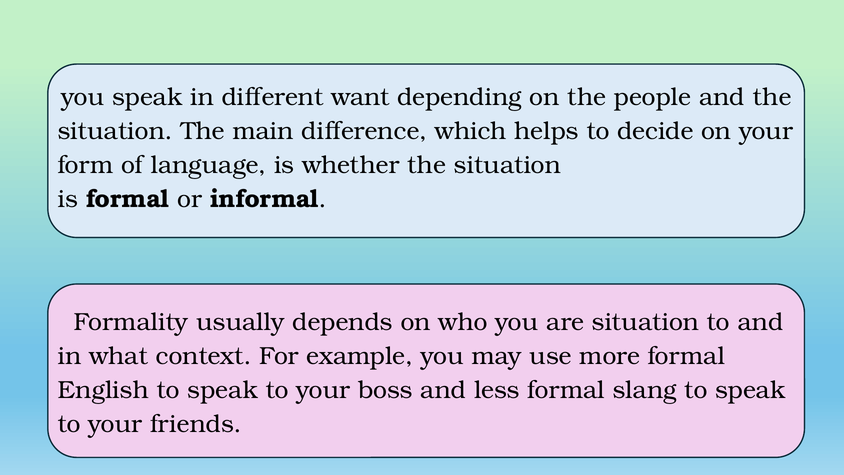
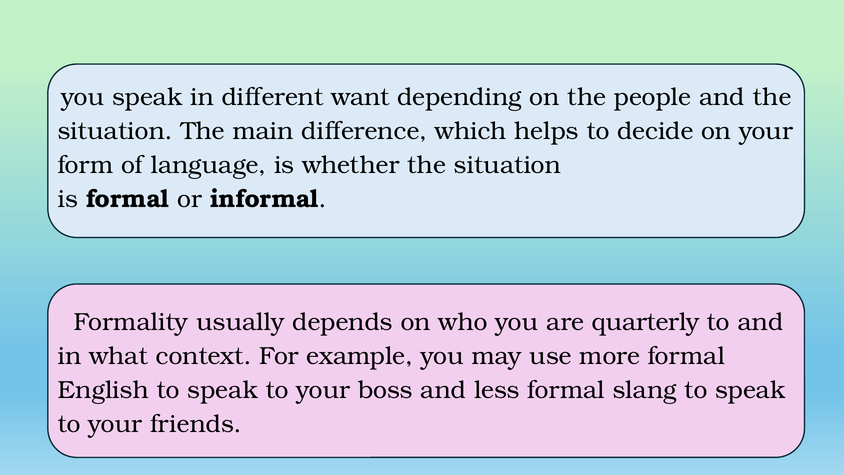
are situation: situation -> quarterly
